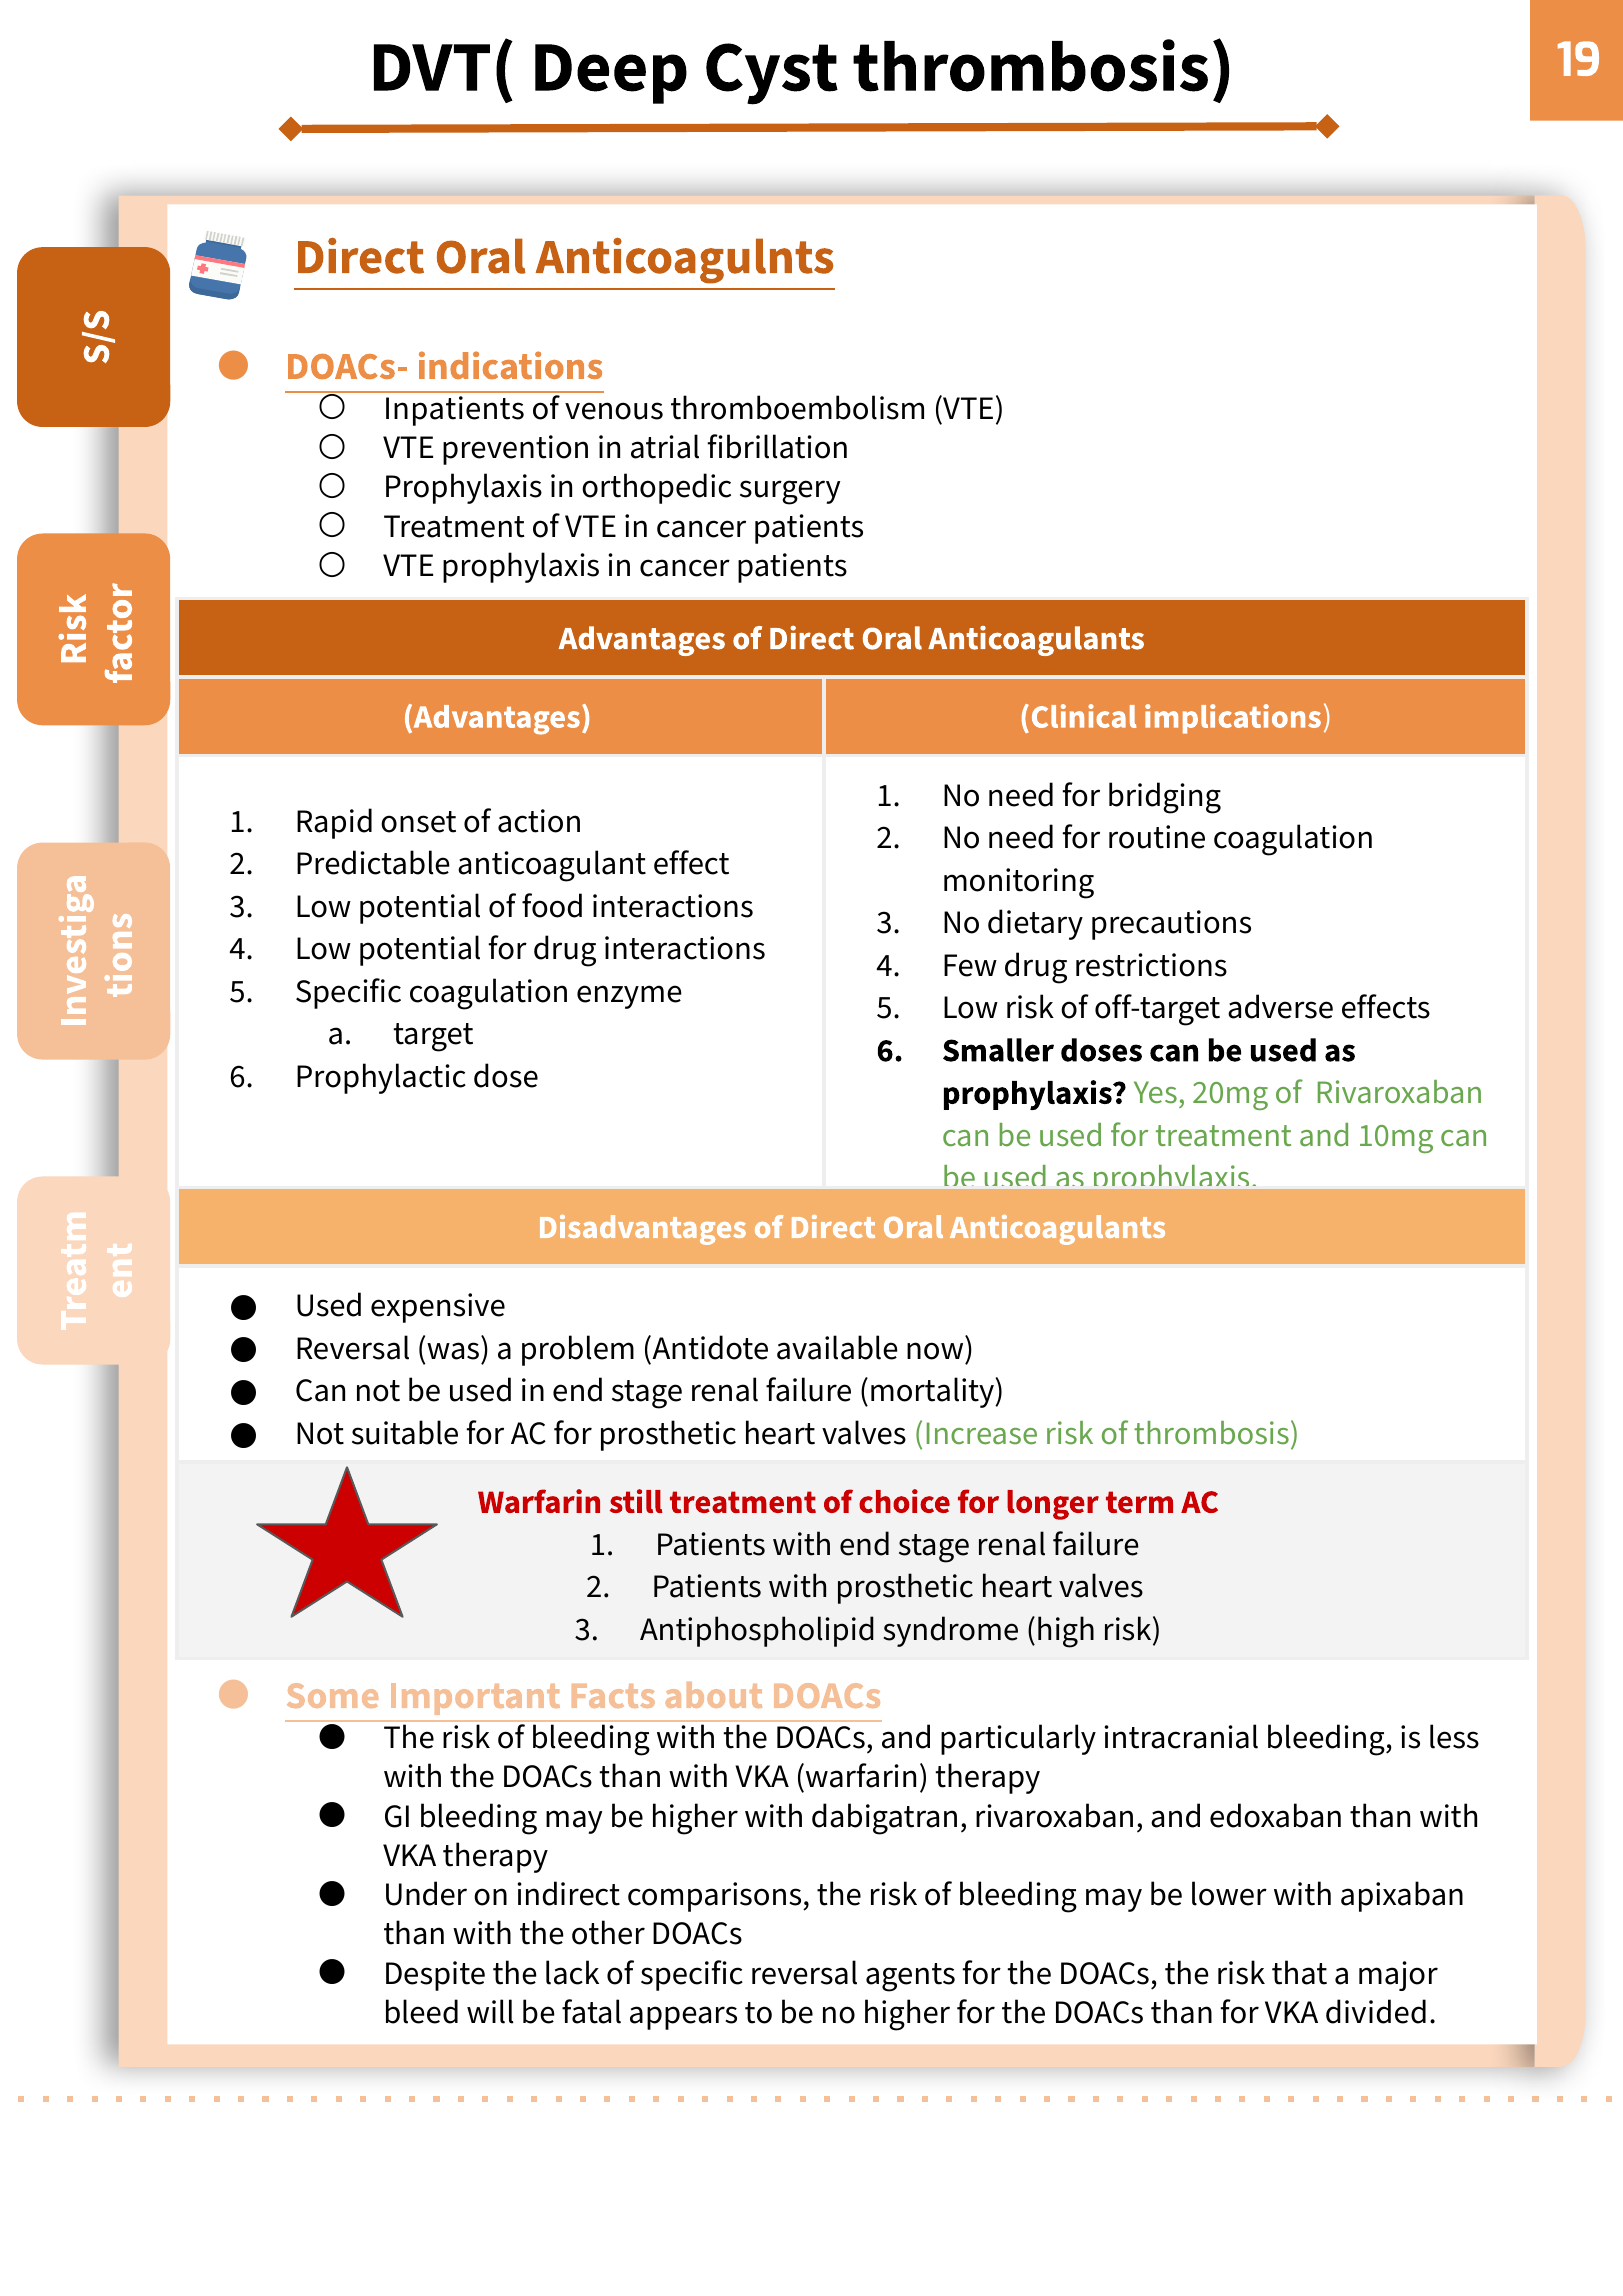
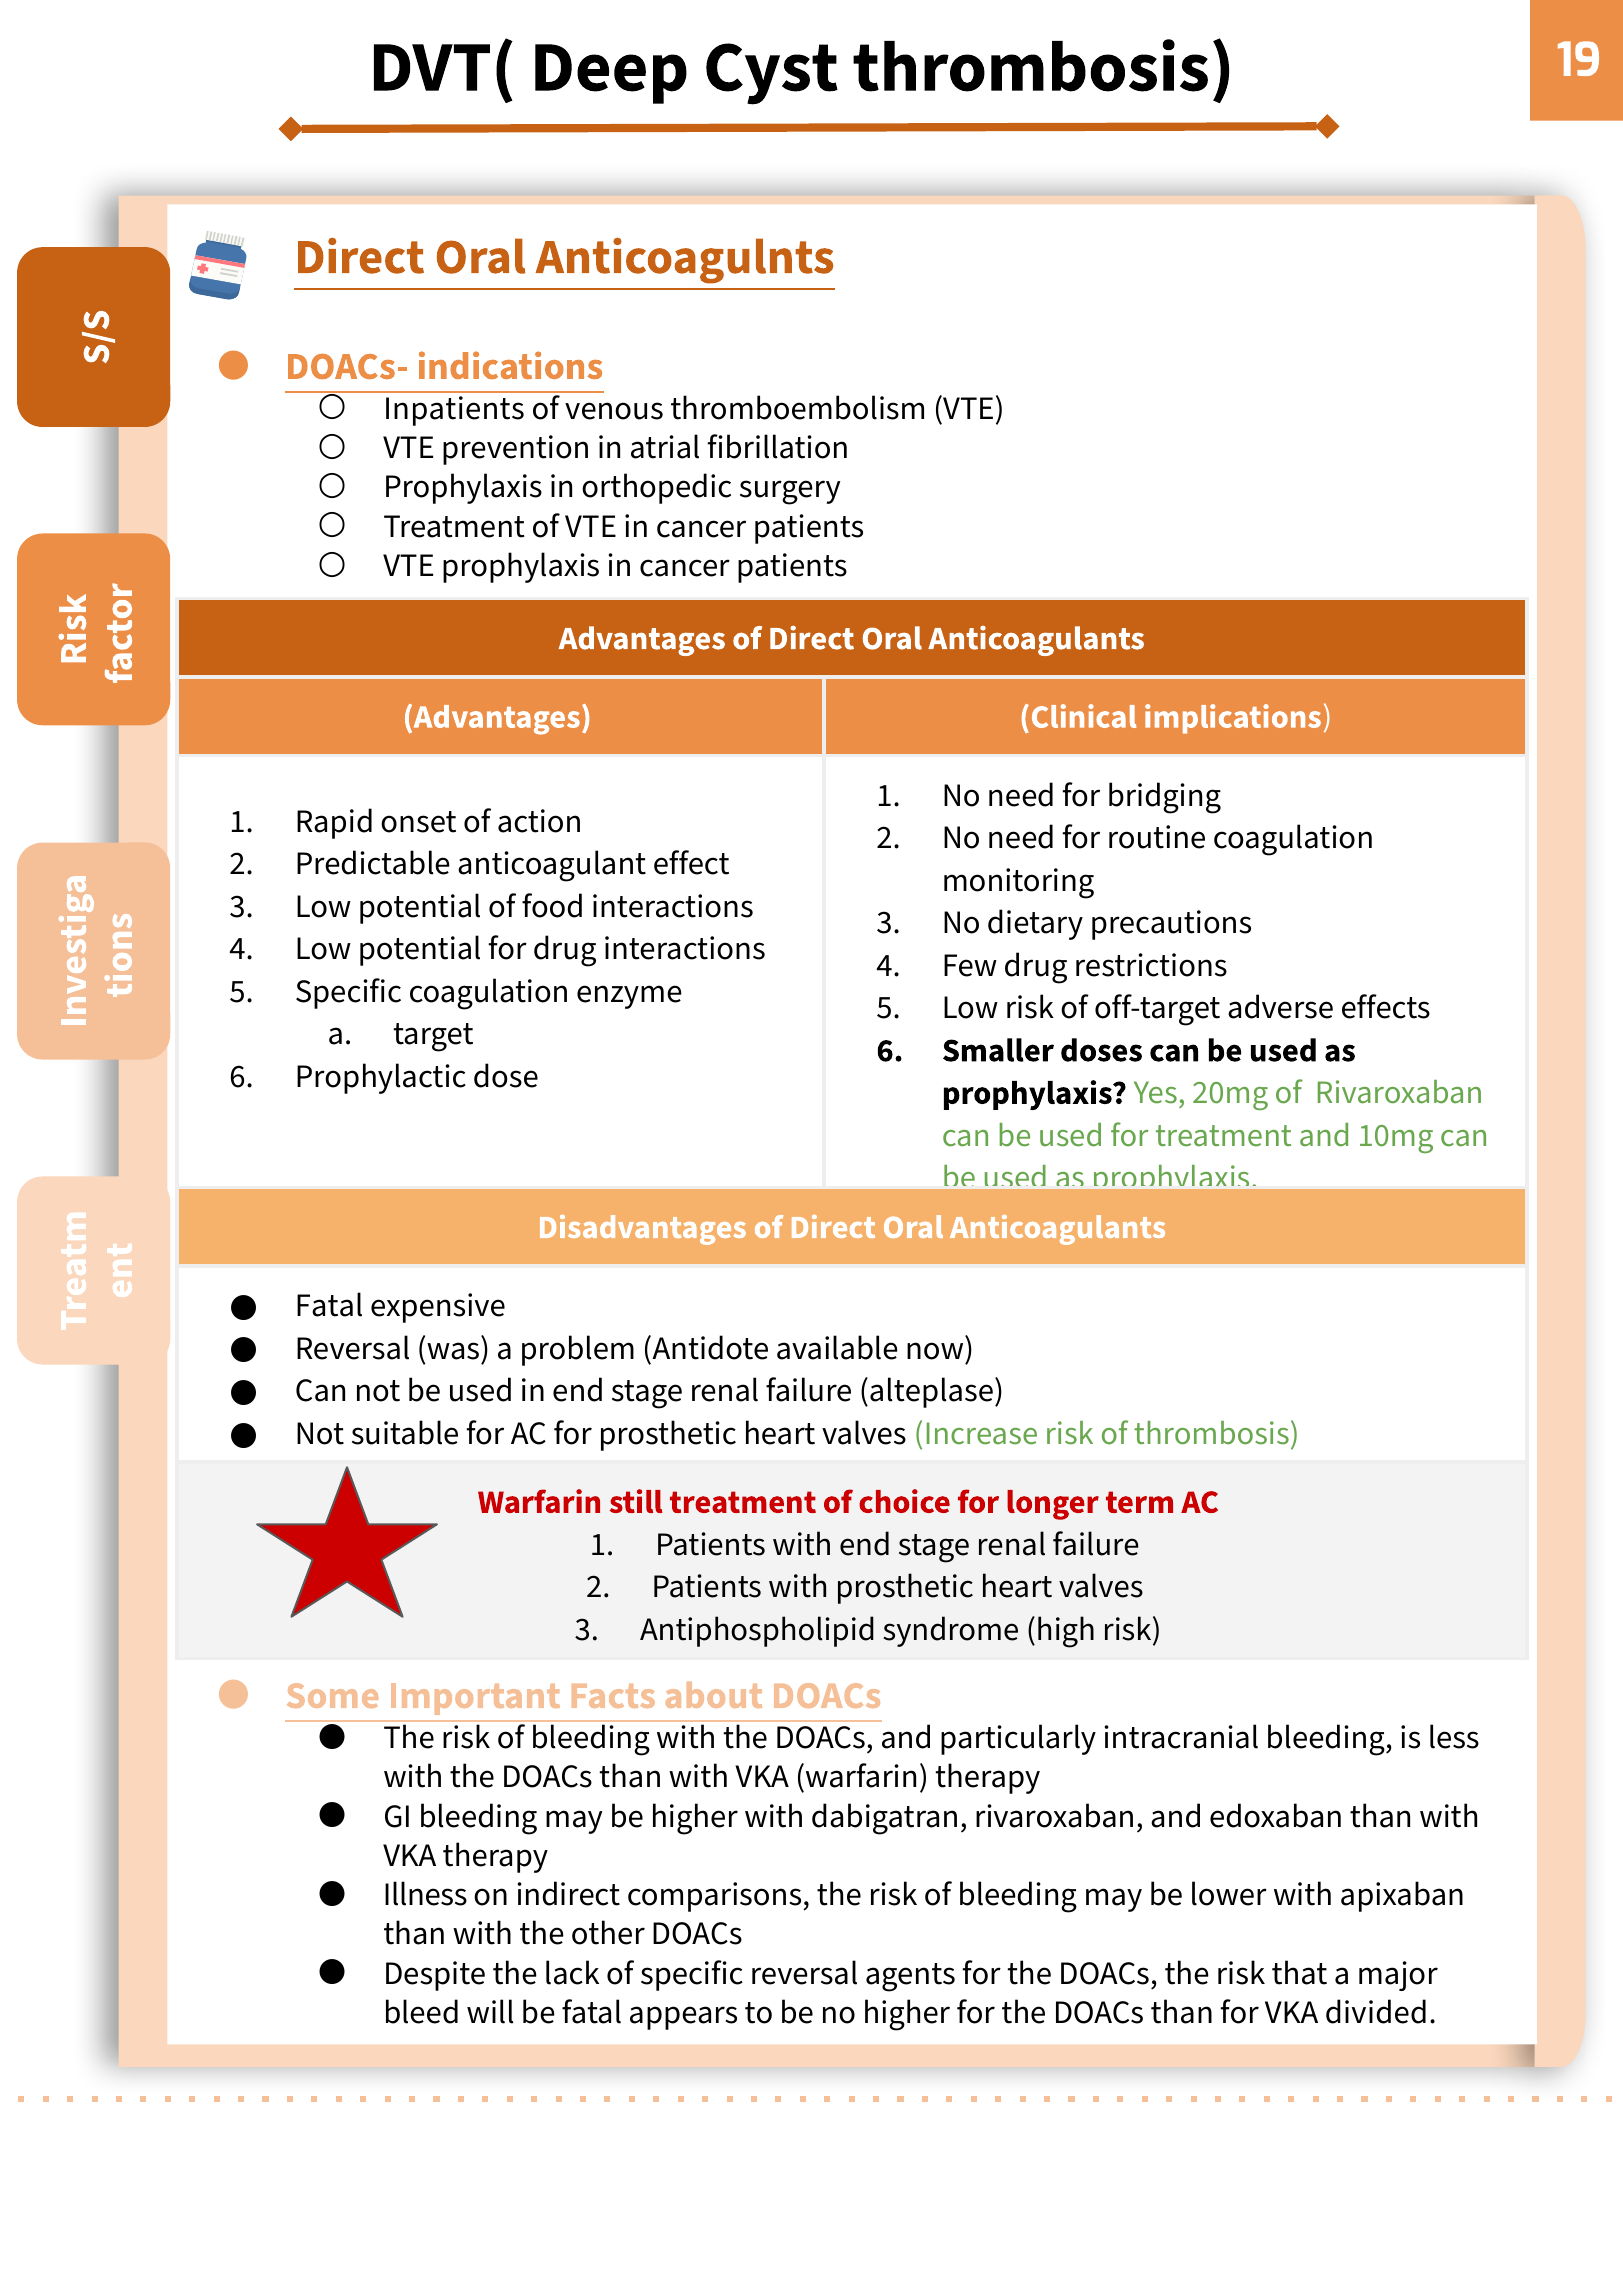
Used at (329, 1305): Used -> Fatal
mortality: mortality -> alteplase
Under: Under -> Illness
